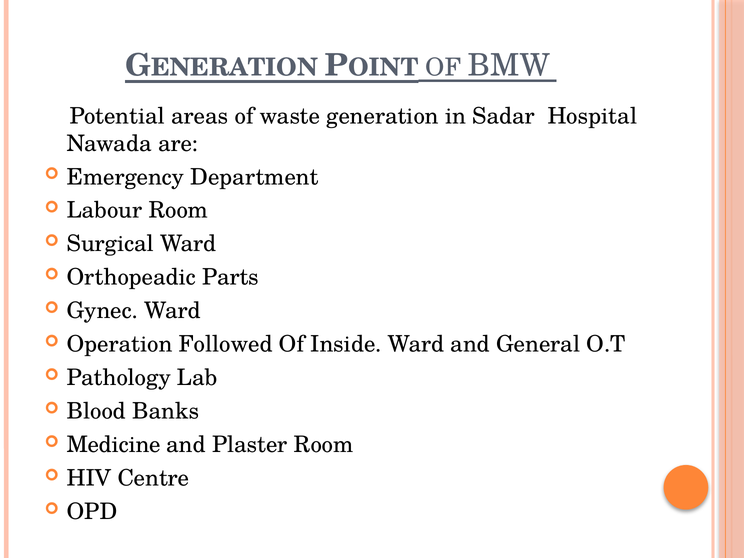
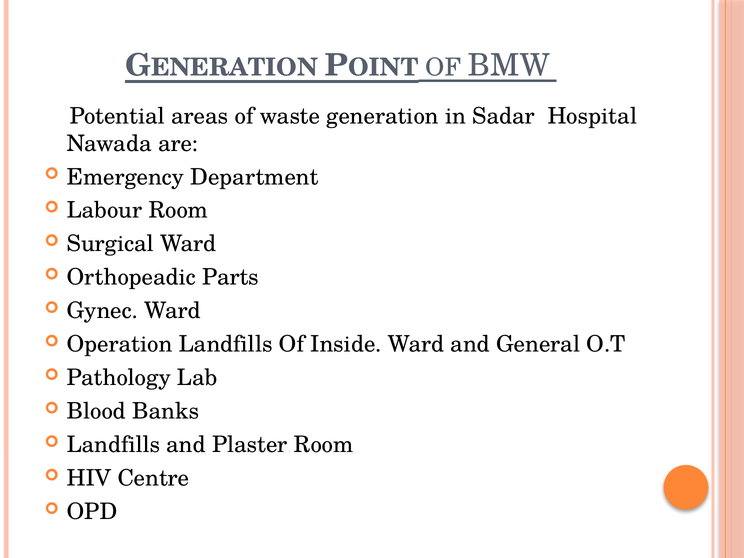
Operation Followed: Followed -> Landfills
Medicine at (114, 445): Medicine -> Landfills
